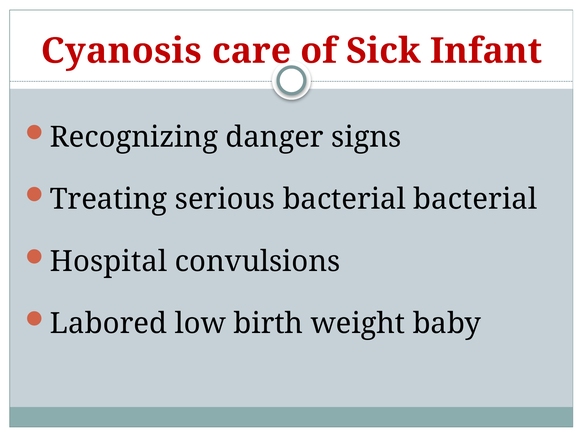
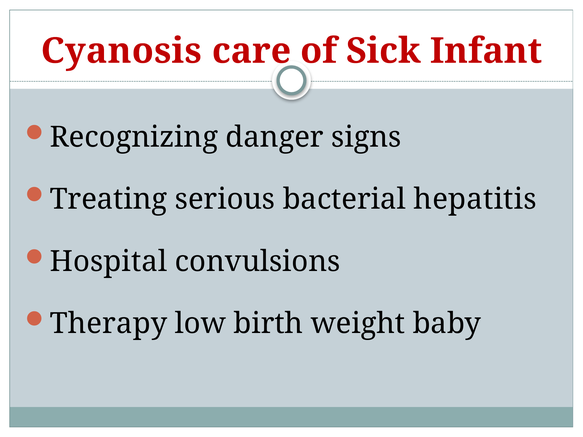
bacterial bacterial: bacterial -> hepatitis
Labored: Labored -> Therapy
